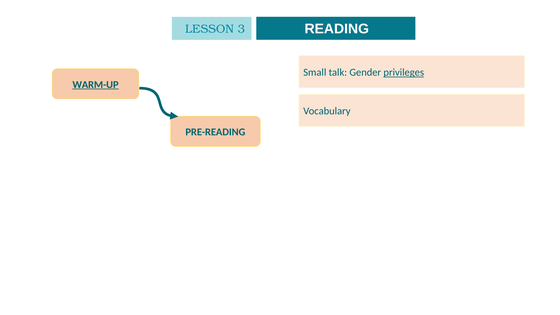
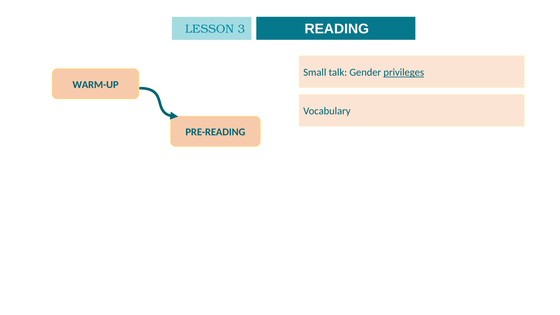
WARM-UP underline: present -> none
